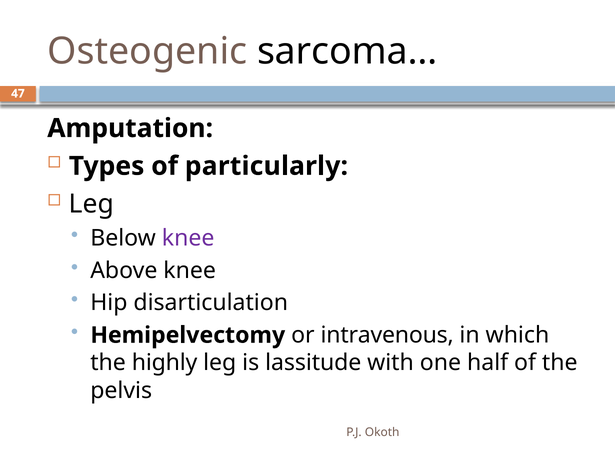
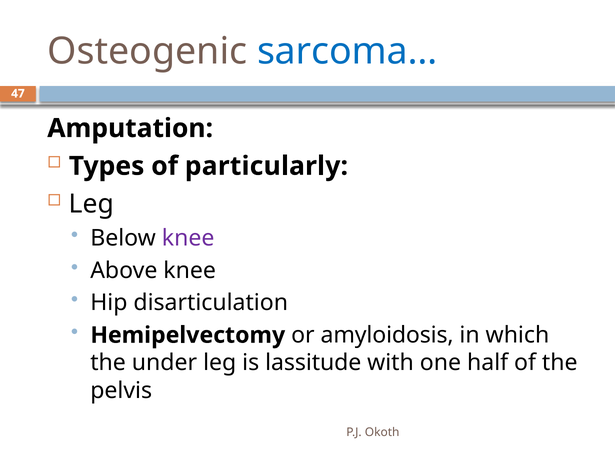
sarcoma… colour: black -> blue
intravenous: intravenous -> amyloidosis
highly: highly -> under
